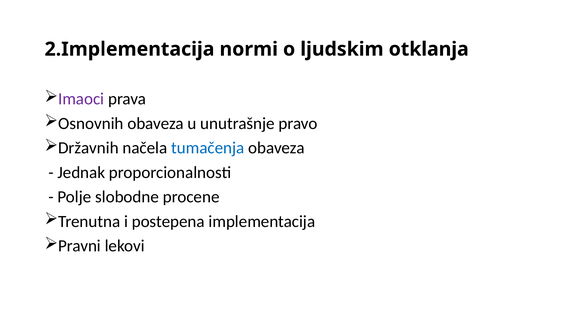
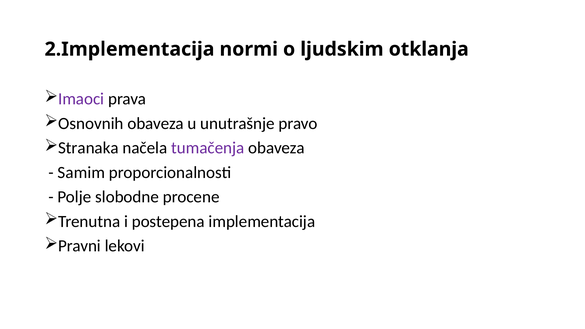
Državnih: Državnih -> Stranaka
tumačenja colour: blue -> purple
Jednak: Jednak -> Samim
